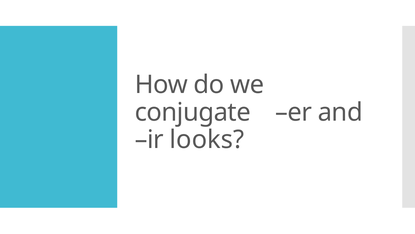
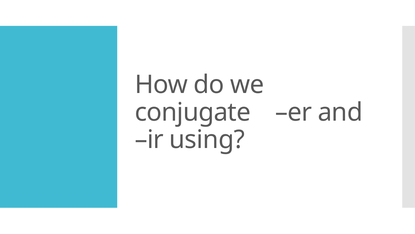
looks: looks -> using
